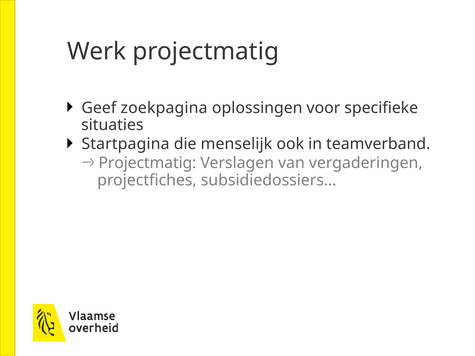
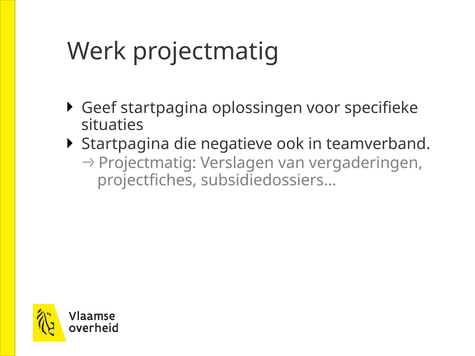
Geef zoekpagina: zoekpagina -> startpagina
menselijk: menselijk -> negatieve
